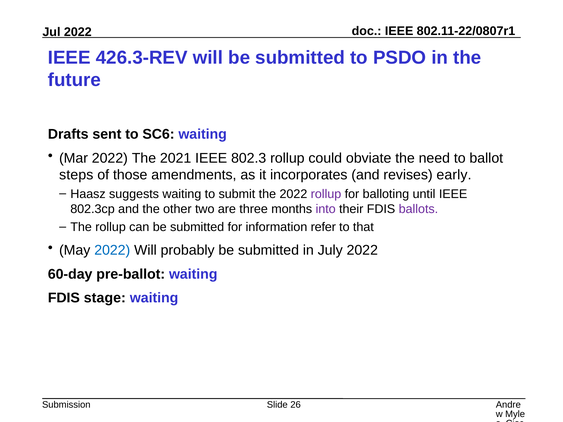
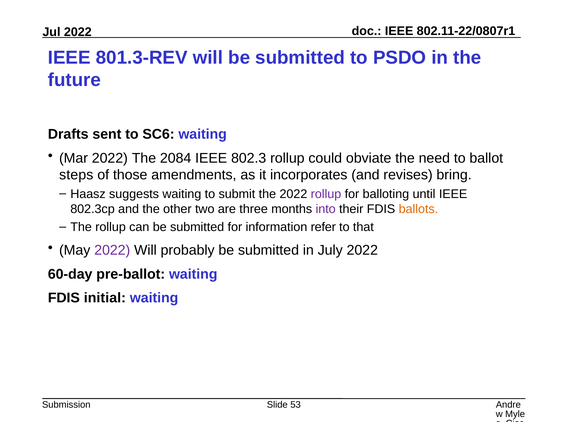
426.3-REV: 426.3-REV -> 801.3-REV
2021: 2021 -> 2084
early: early -> bring
ballots colour: purple -> orange
2022 at (112, 250) colour: blue -> purple
stage: stage -> initial
26: 26 -> 53
